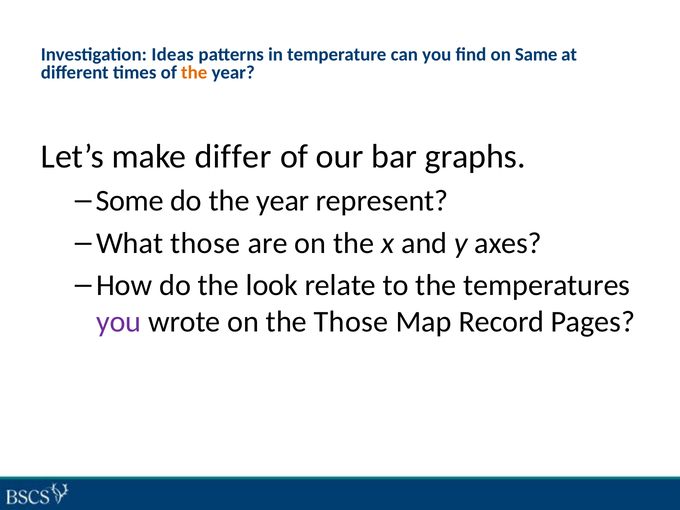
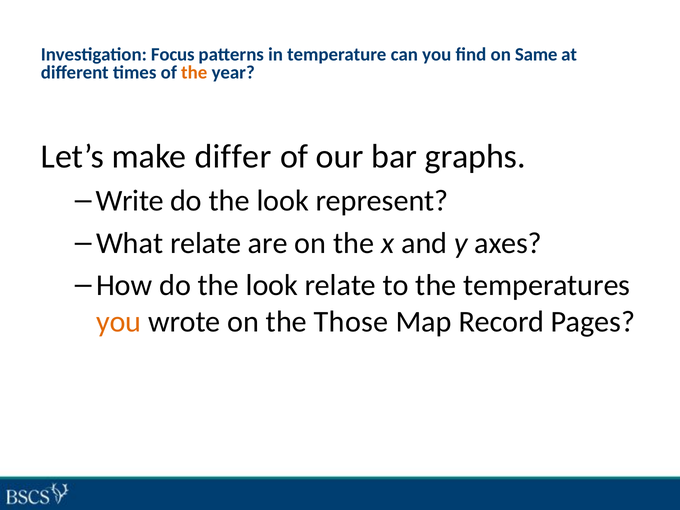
Ideas: Ideas -> Focus
Some: Some -> Write
year at (283, 201): year -> look
What those: those -> relate
you at (119, 322) colour: purple -> orange
